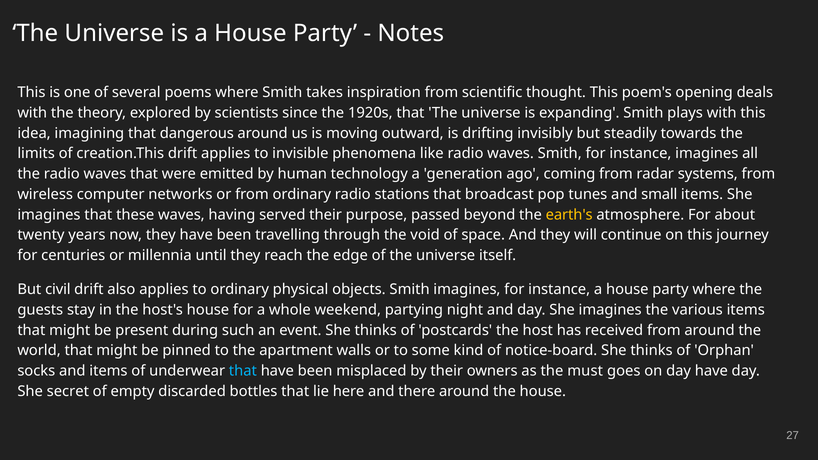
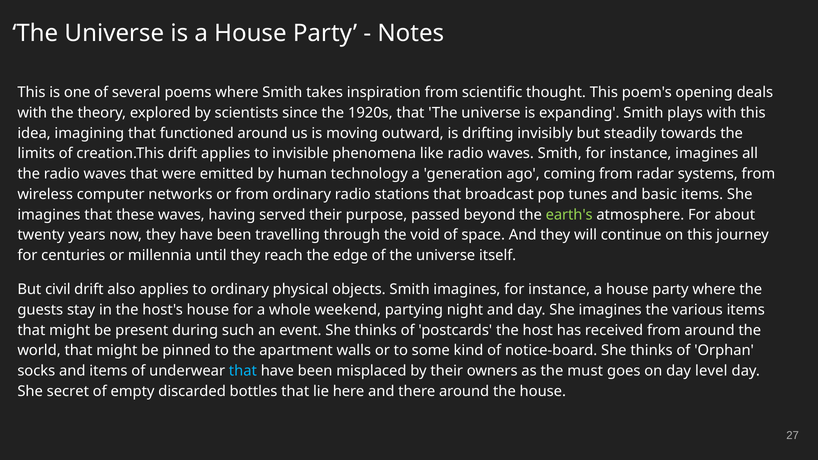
dangerous: dangerous -> functioned
small: small -> basic
earth's colour: yellow -> light green
day have: have -> level
